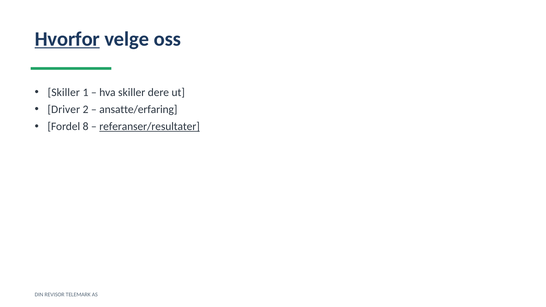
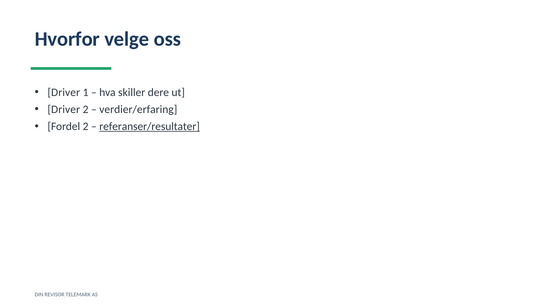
Hvorfor underline: present -> none
Skiller at (64, 92): Skiller -> Driver
ansatte/erfaring: ansatte/erfaring -> verdier/erfaring
Fordel 8: 8 -> 2
